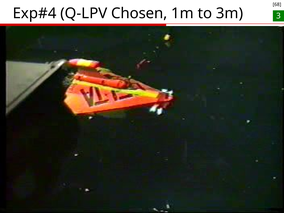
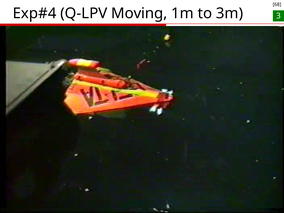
Chosen: Chosen -> Moving
